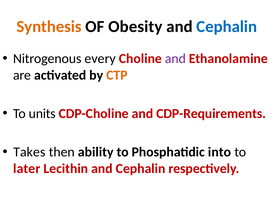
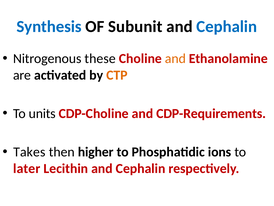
Synthesis colour: orange -> blue
Obesity: Obesity -> Subunit
every: every -> these
and at (175, 58) colour: purple -> orange
ability: ability -> higher
into: into -> ions
